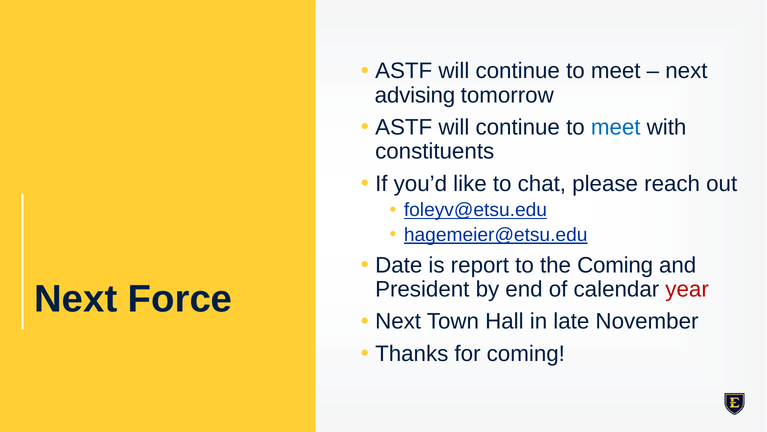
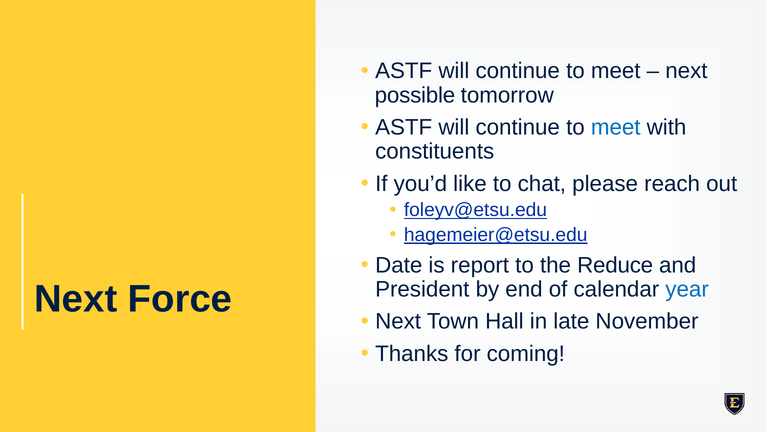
advising: advising -> possible
the Coming: Coming -> Reduce
year colour: red -> blue
